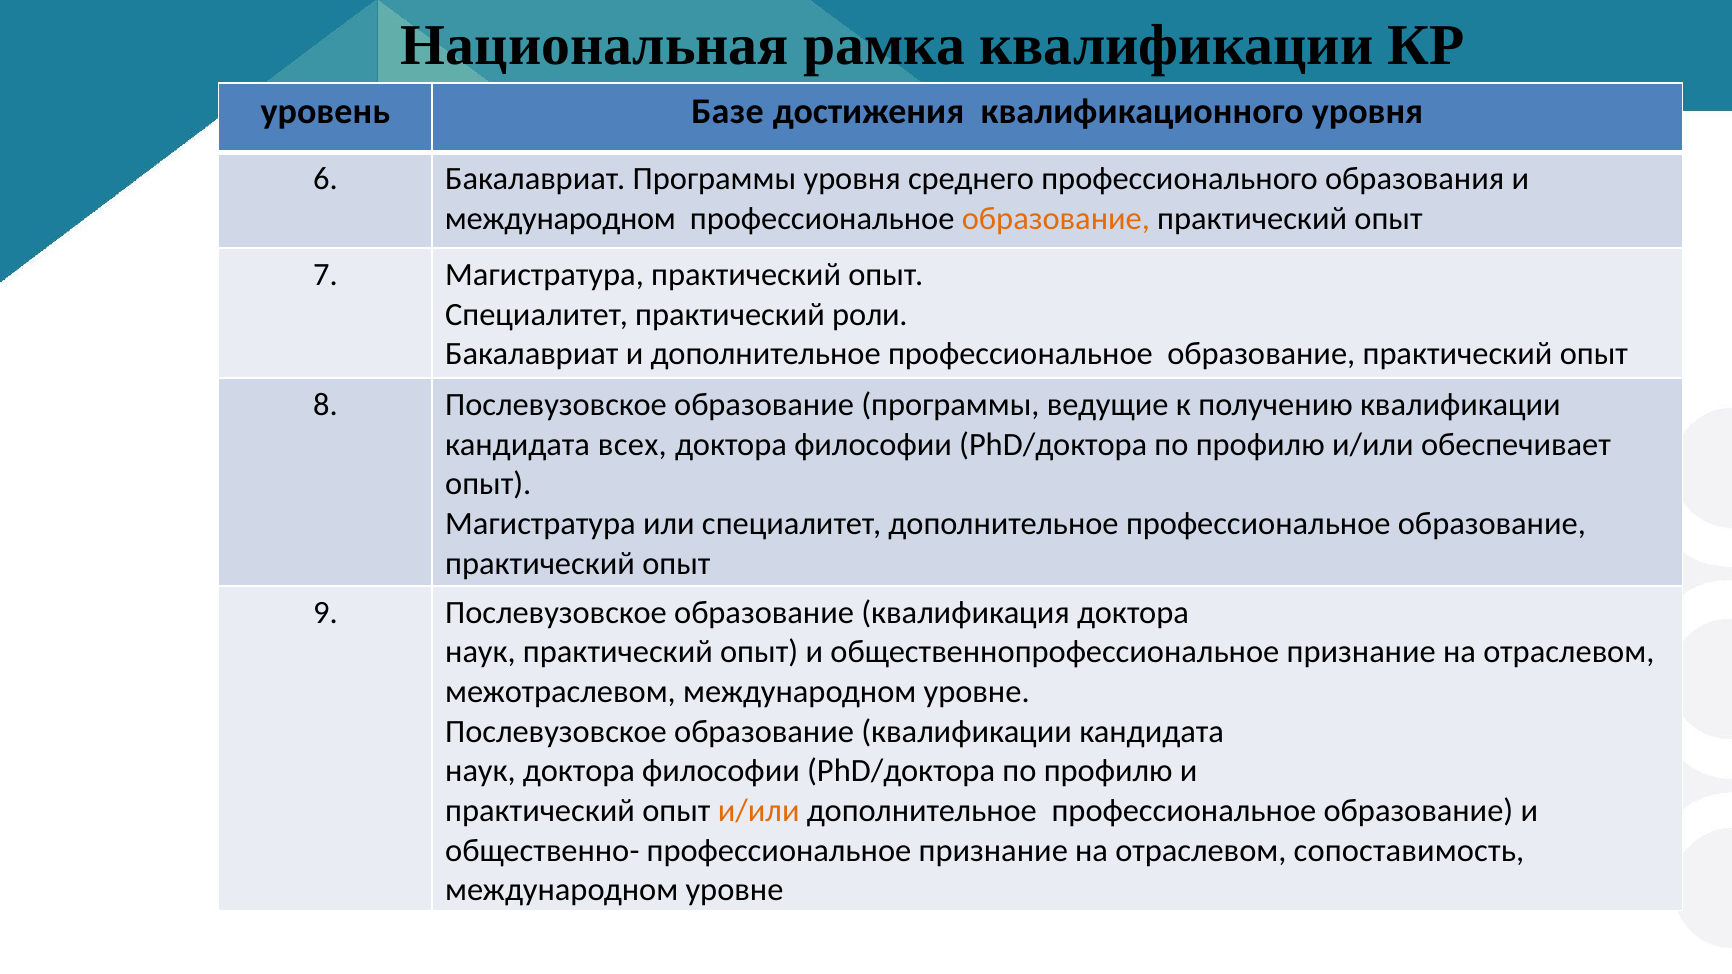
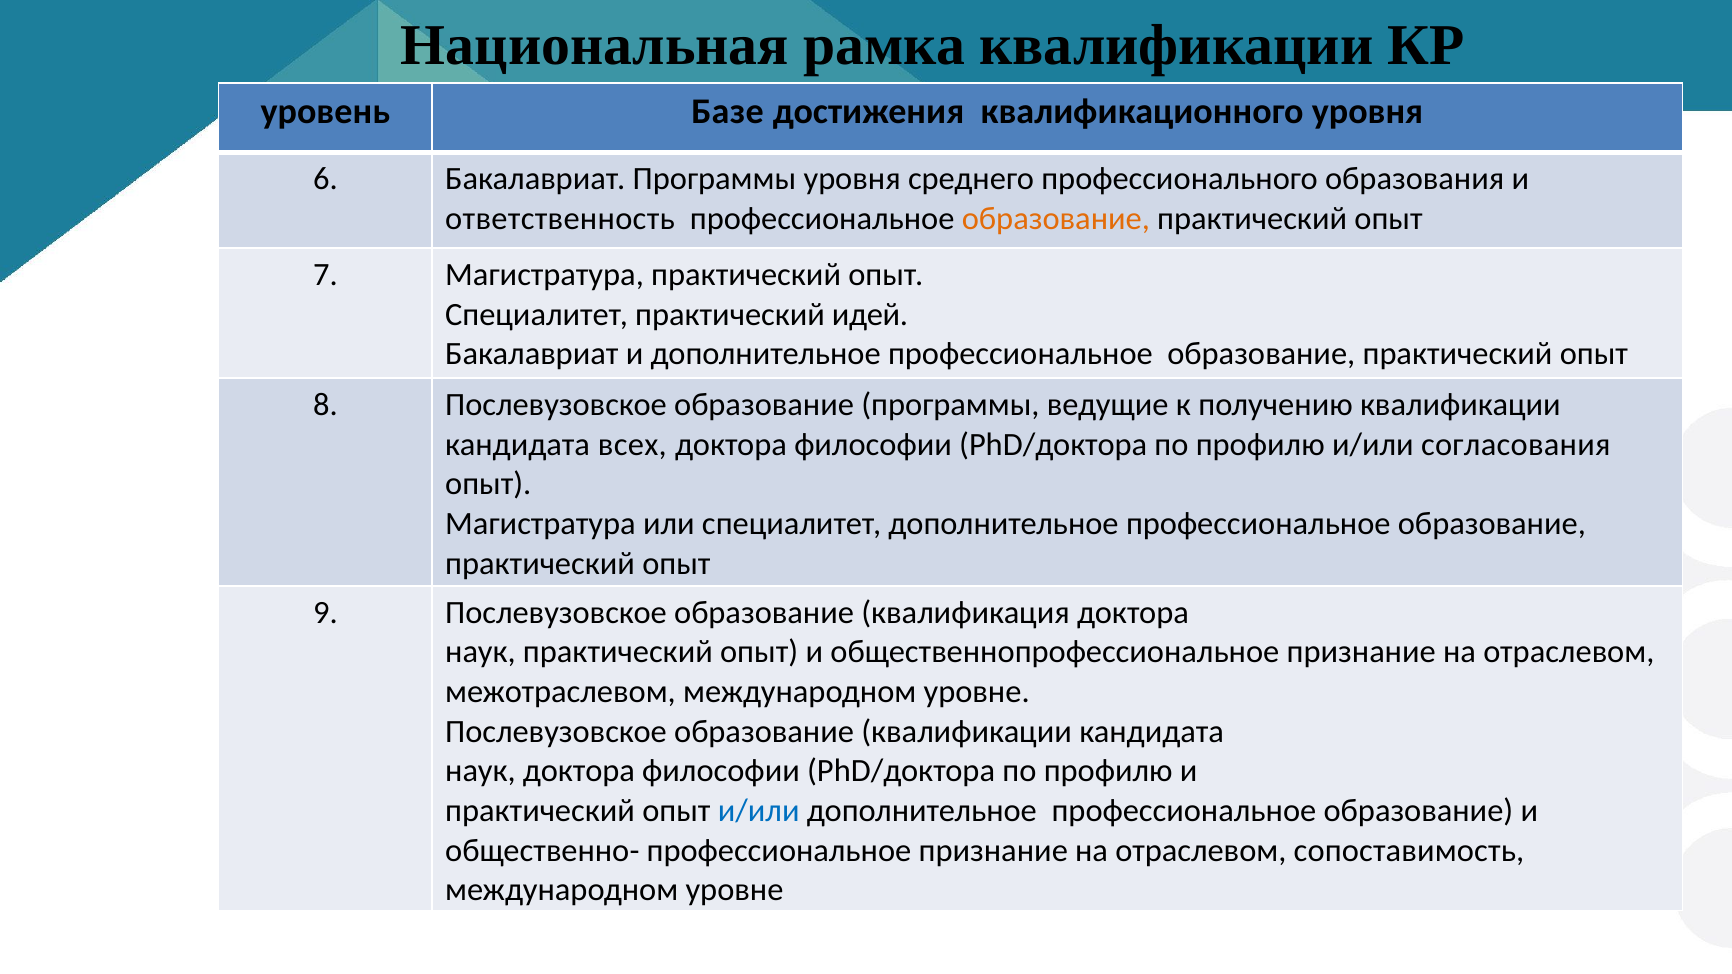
международном at (560, 219): международном -> ответственность
роли: роли -> идей
обеспечивает: обеспечивает -> согласования
и/или at (759, 811) colour: orange -> blue
